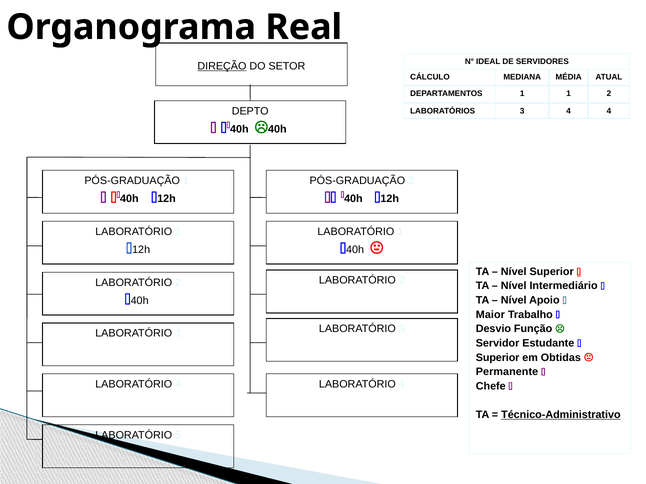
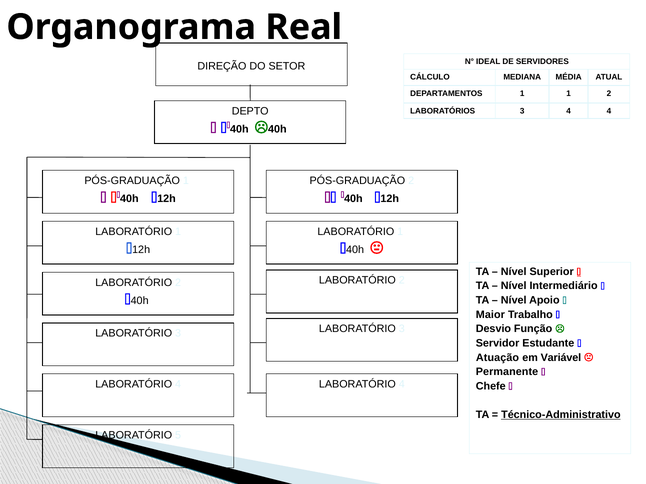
DIREÇÃO underline: present -> none
Superior at (498, 358): Superior -> Atuação
Obtidas: Obtidas -> Variável
